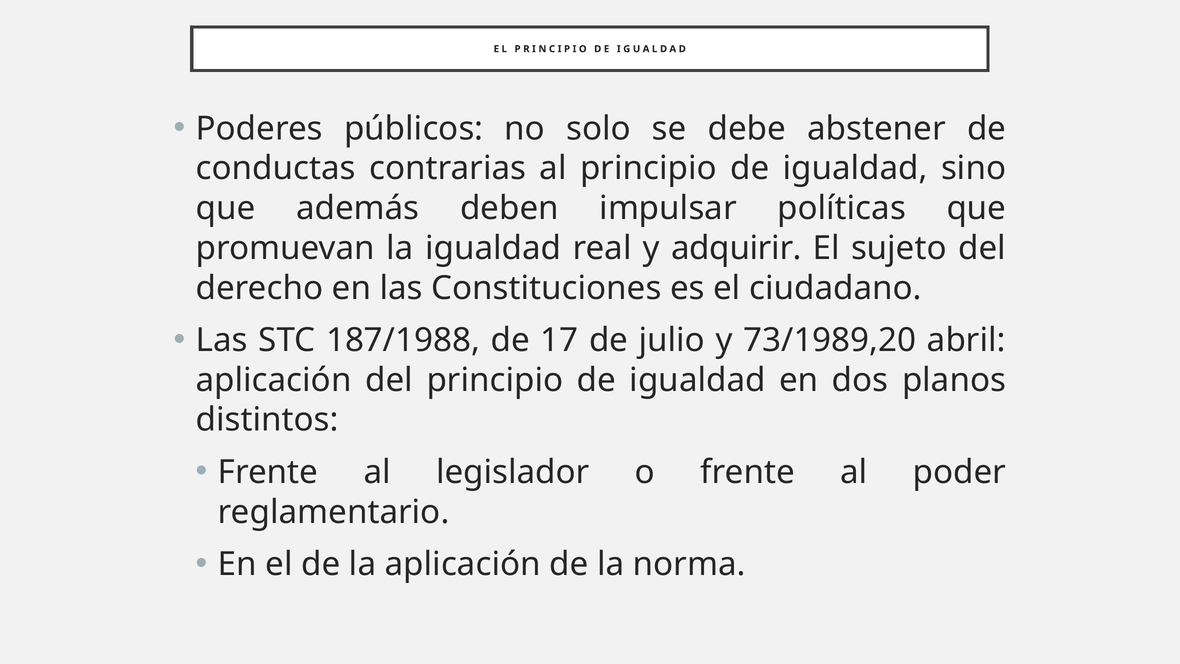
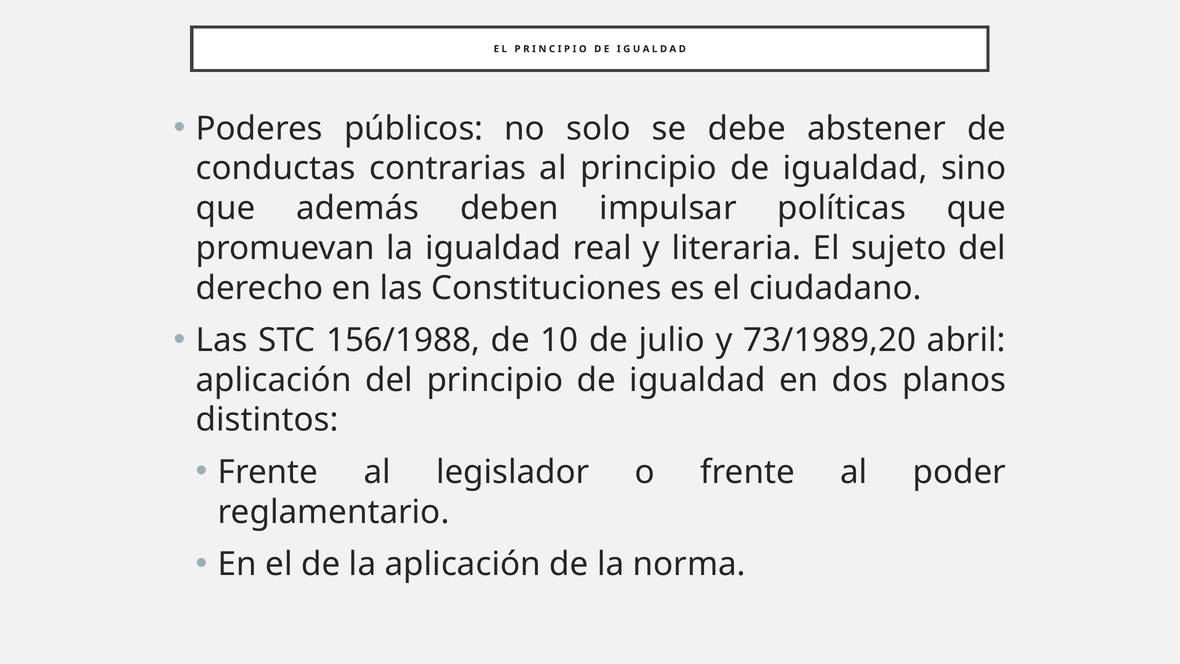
adquirir: adquirir -> literaria
187/1988: 187/1988 -> 156/1988
17: 17 -> 10
